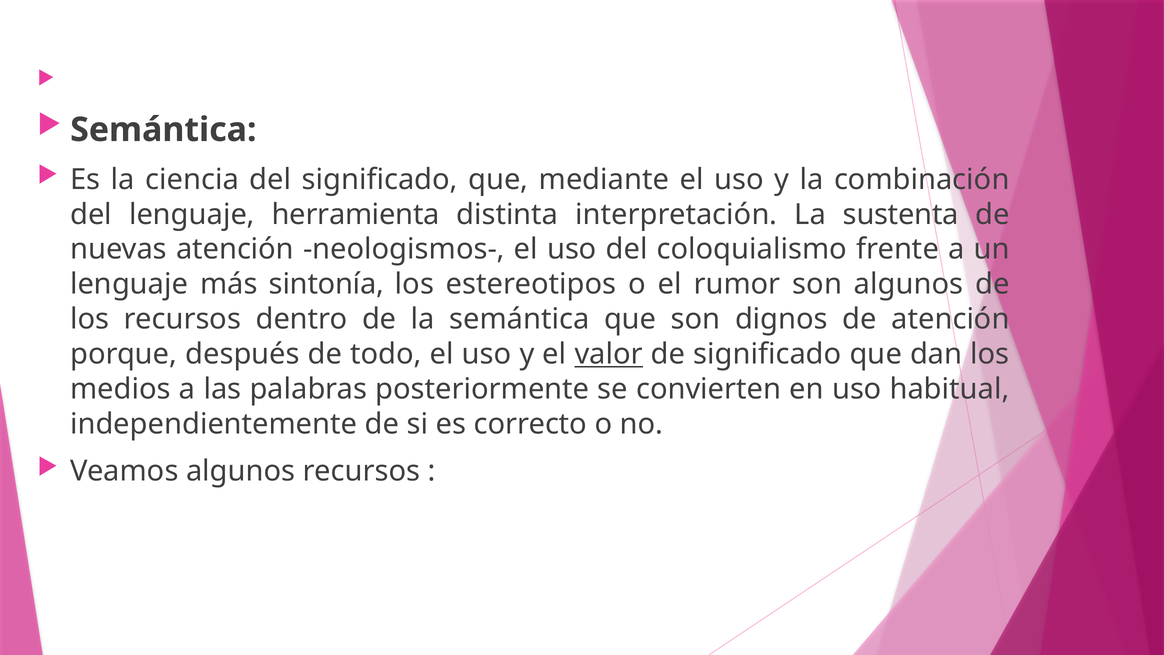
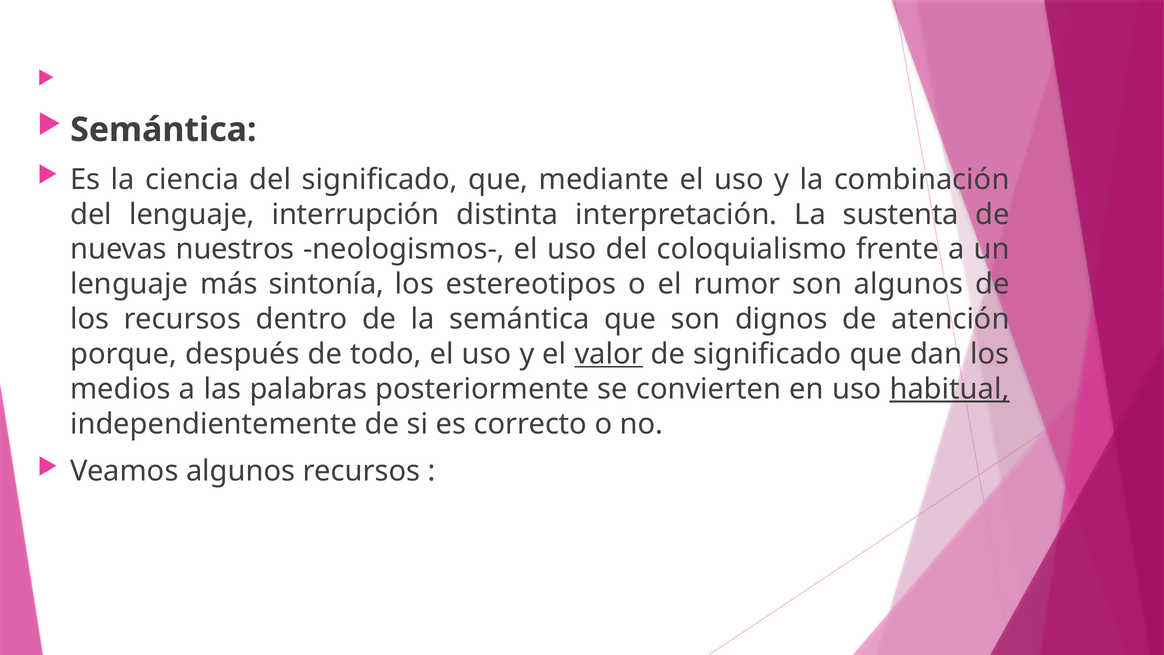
herramienta: herramienta -> interrupción
nuevas atención: atención -> nuestros
habitual underline: none -> present
